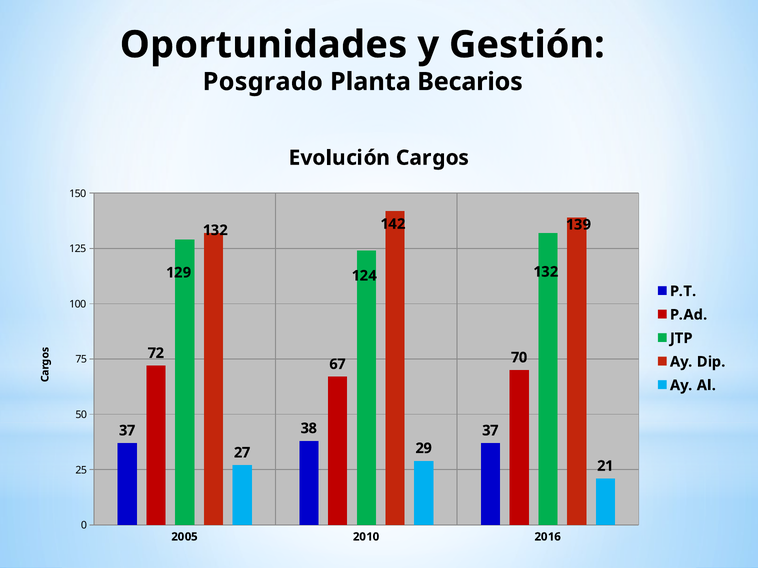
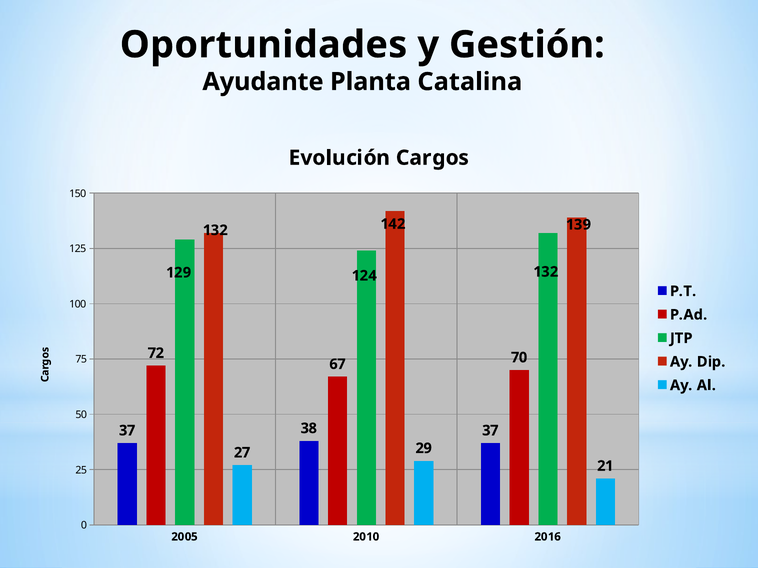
Posgrado: Posgrado -> Ayudante
Becarios: Becarios -> Catalina
